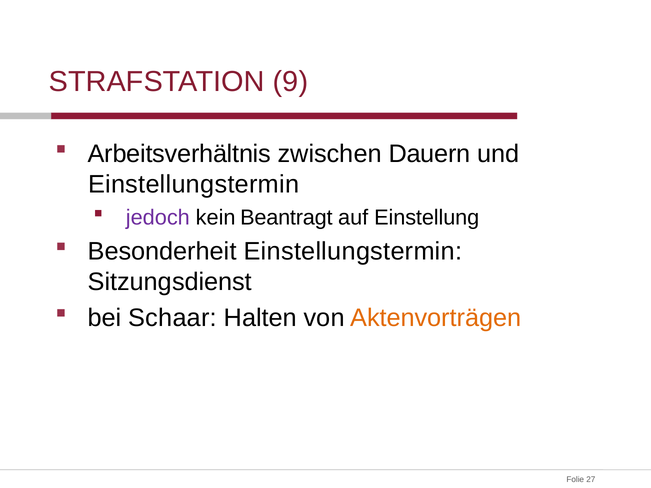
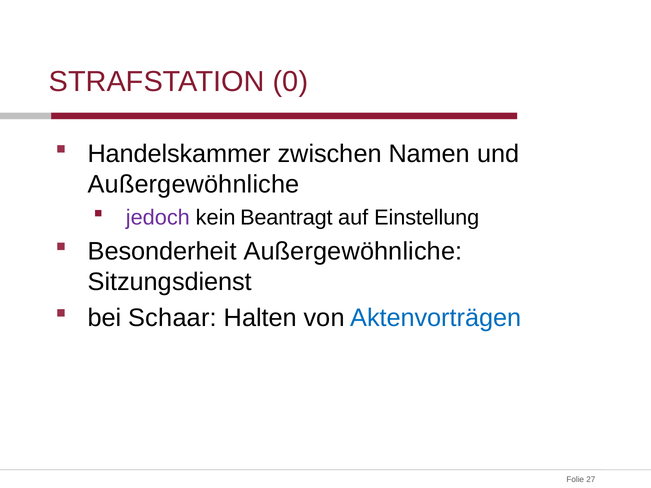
9: 9 -> 0
Arbeitsverhältnis: Arbeitsverhältnis -> Handelskammer
Dauern: Dauern -> Namen
Einstellungstermin at (194, 184): Einstellungstermin -> Außergewöhnliche
Besonderheit Einstellungstermin: Einstellungstermin -> Außergewöhnliche
Aktenvorträgen colour: orange -> blue
